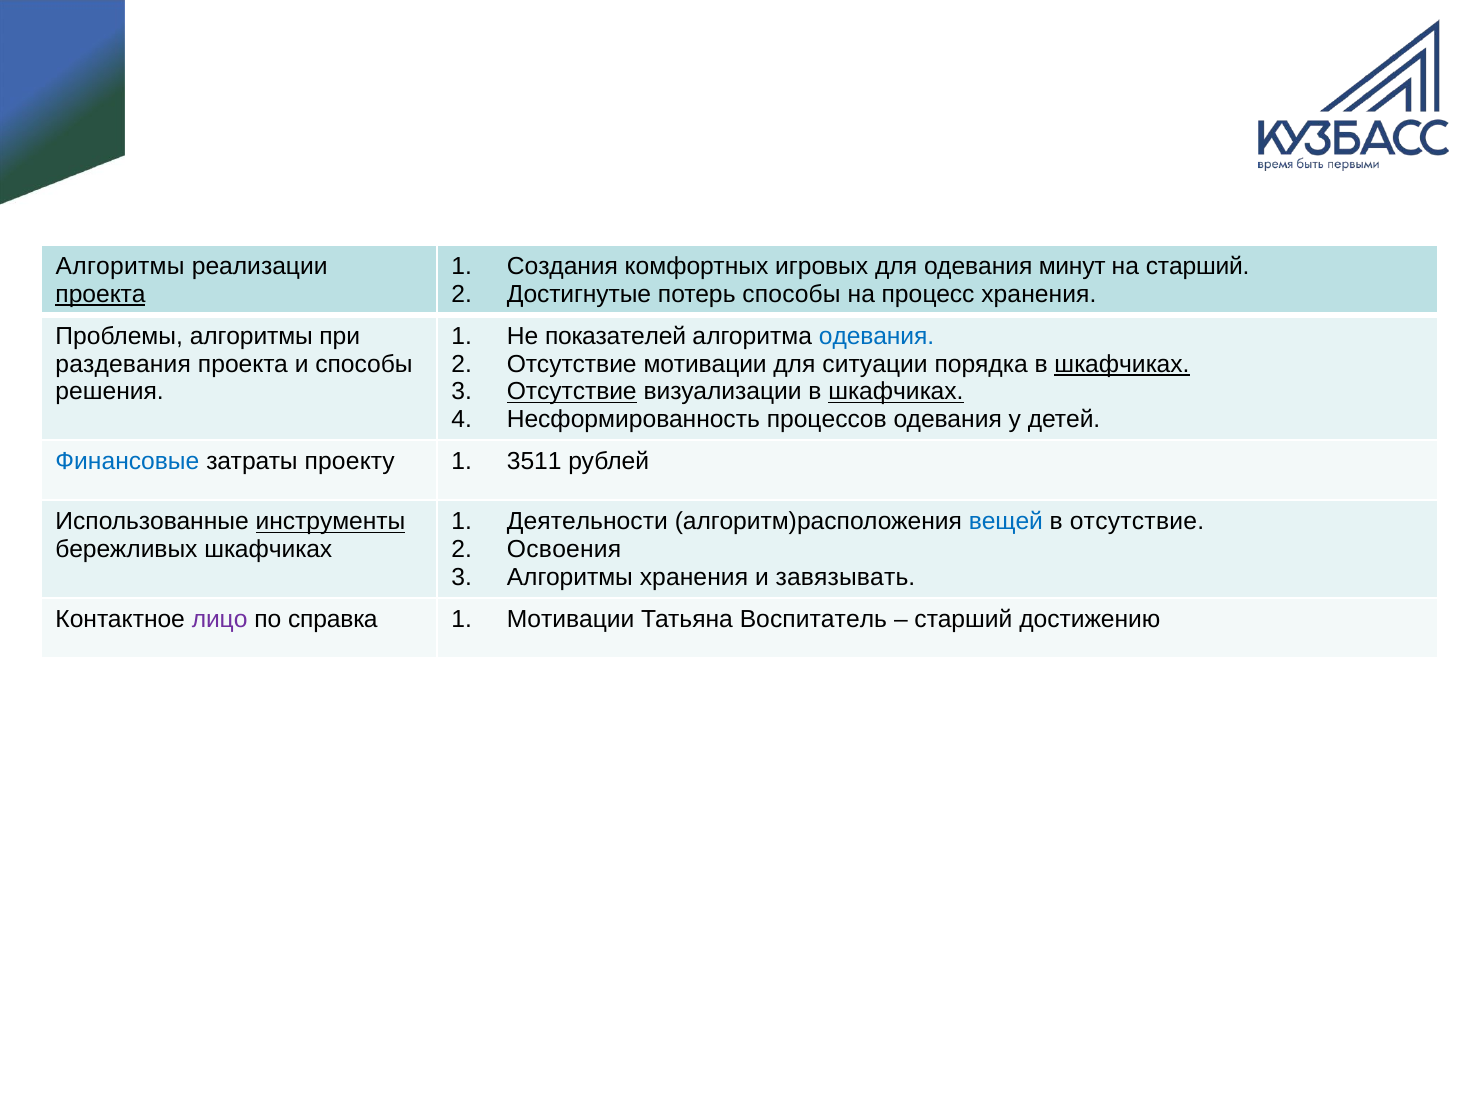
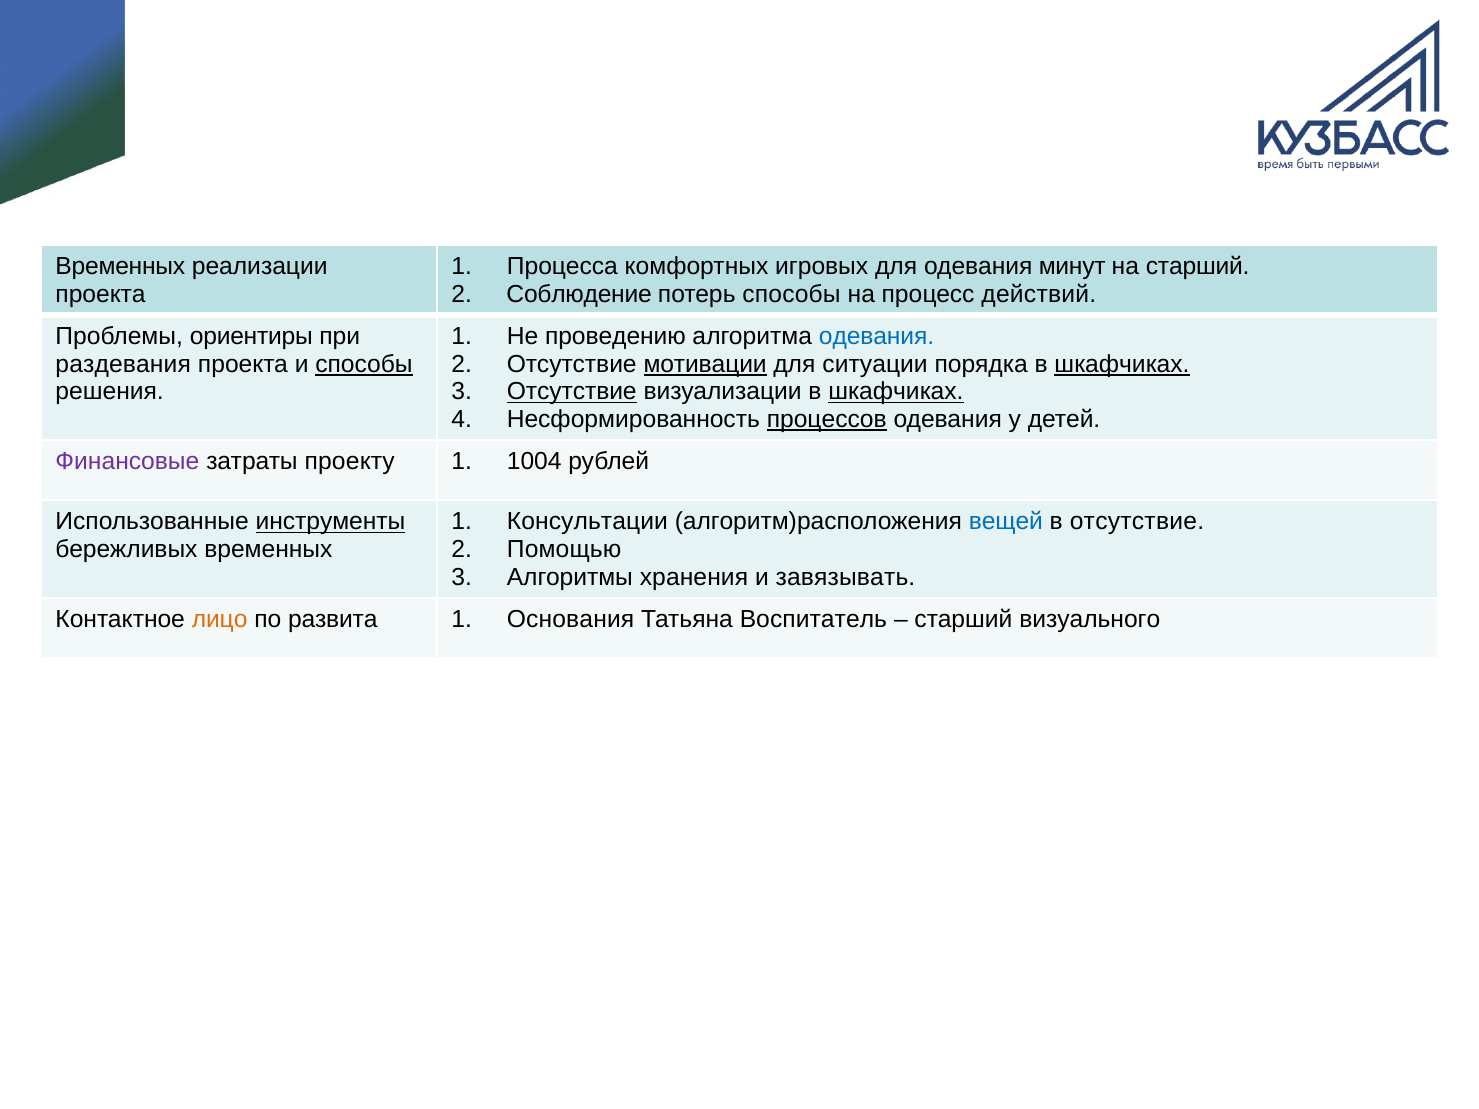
Алгоритмы at (120, 267): Алгоритмы -> Временных
Создания: Создания -> Процесса
проекта at (100, 294) underline: present -> none
Достигнутые: Достигнутые -> Соблюдение
процесс хранения: хранения -> действий
Проблемы алгоритмы: алгоритмы -> ориентиры
показателей: показателей -> проведению
способы at (364, 364) underline: none -> present
мотивации at (705, 364) underline: none -> present
процессов underline: none -> present
Финансовые colour: blue -> purple
3511: 3511 -> 1004
Деятельности: Деятельности -> Консультации
бережливых шкафчиках: шкафчиках -> временных
Освоения: Освоения -> Помощью
лицо colour: purple -> orange
справка: справка -> развита
Мотивации at (571, 620): Мотивации -> Основания
достижению: достижению -> визуального
